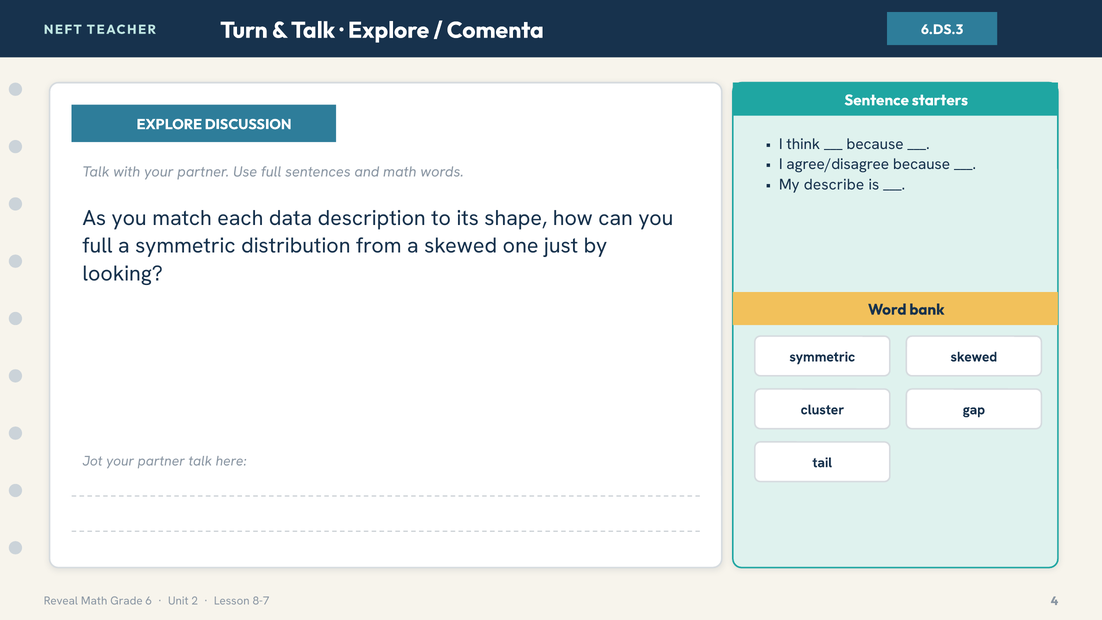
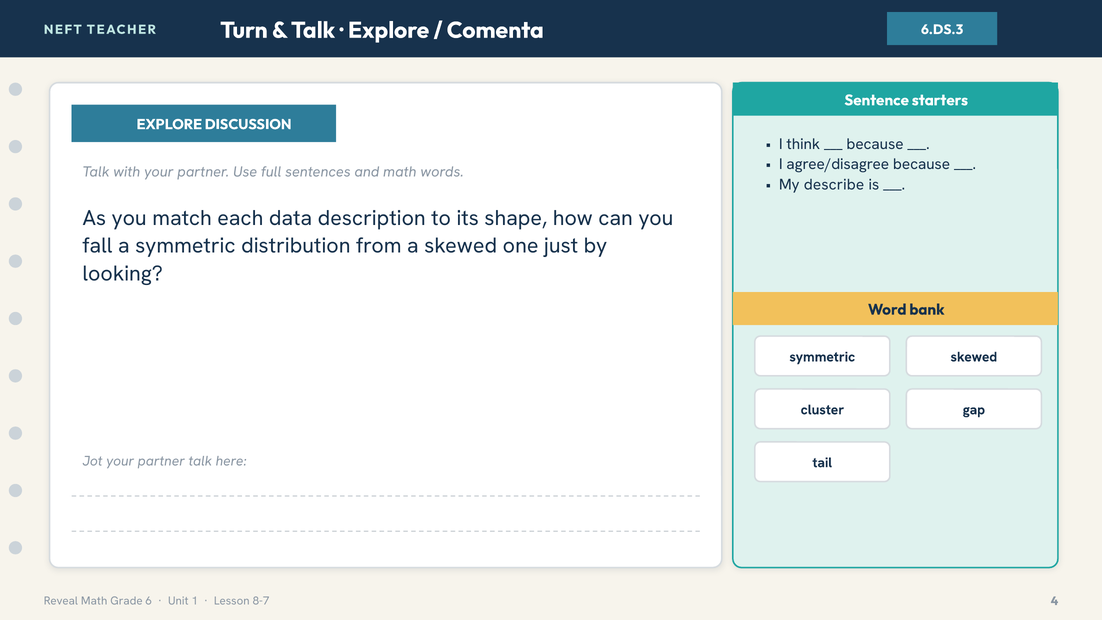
full at (97, 246): full -> fall
2: 2 -> 1
